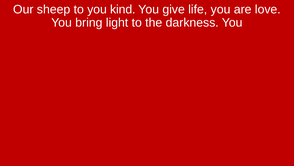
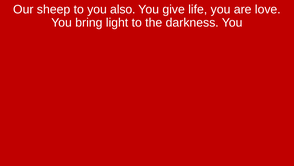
kind: kind -> also
